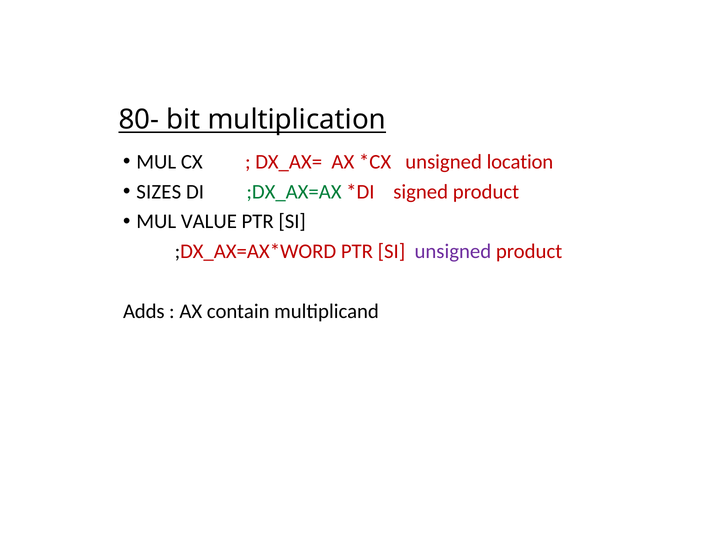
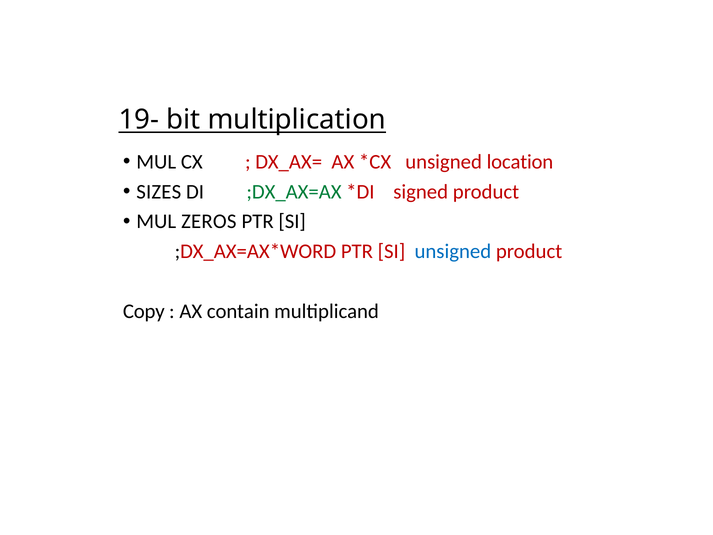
80-: 80- -> 19-
VALUE: VALUE -> ZEROS
unsigned at (453, 251) colour: purple -> blue
Adds: Adds -> Copy
